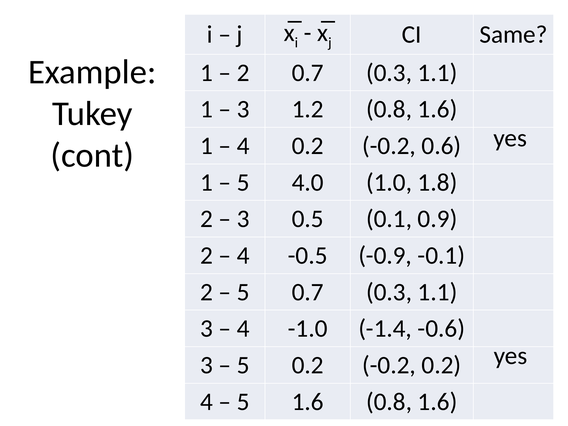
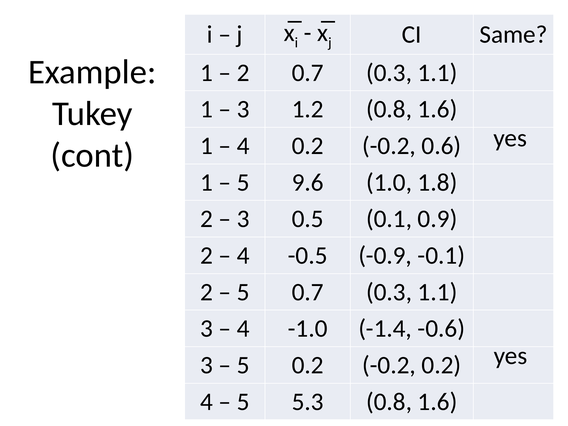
4.0: 4.0 -> 9.6
5 1.6: 1.6 -> 5.3
